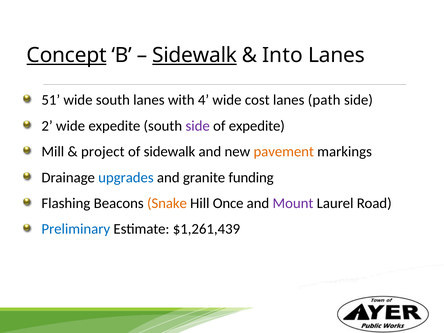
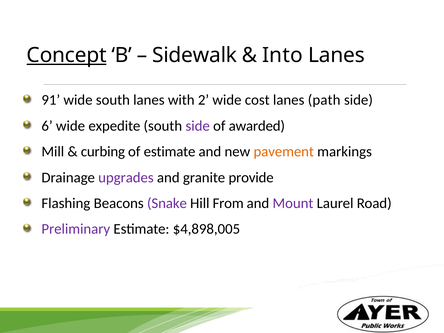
Sidewalk at (195, 55) underline: present -> none
51: 51 -> 91
4: 4 -> 2
2: 2 -> 6
of expedite: expedite -> awarded
project: project -> curbing
of sidewalk: sidewalk -> estimate
upgrades colour: blue -> purple
funding: funding -> provide
Snake colour: orange -> purple
Once: Once -> From
Preliminary colour: blue -> purple
$1,261,439: $1,261,439 -> $4,898,005
